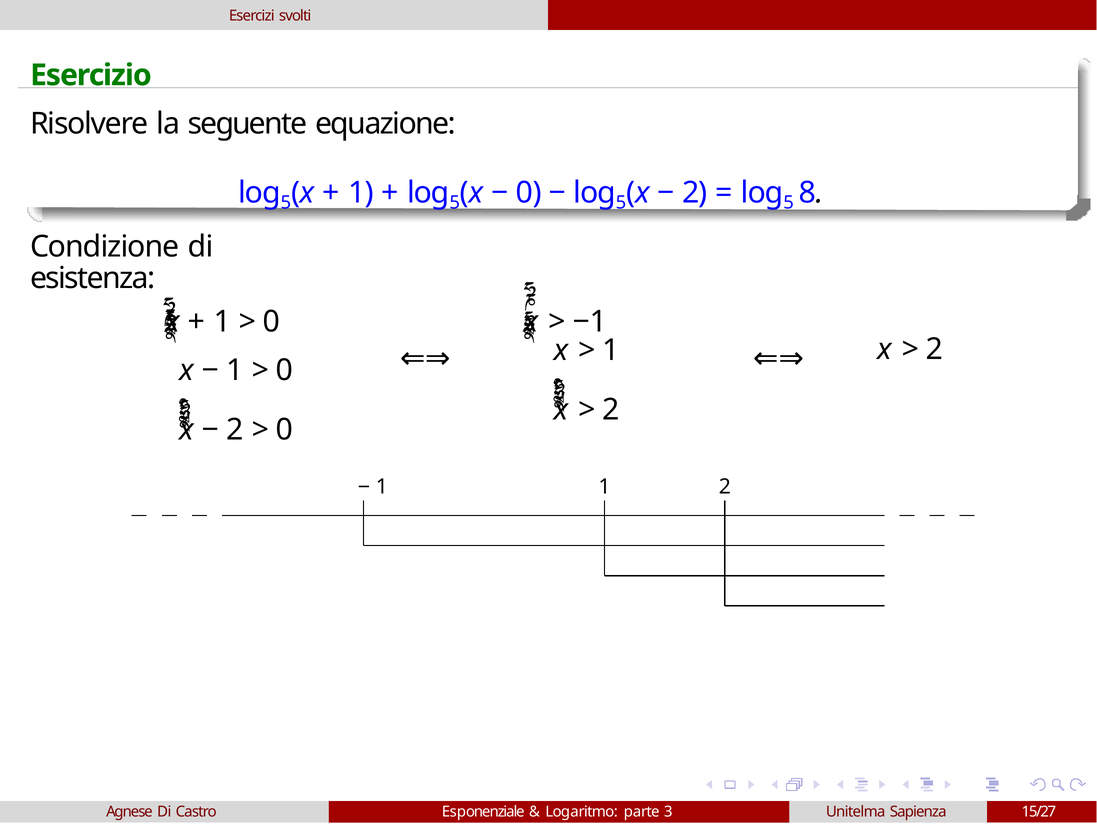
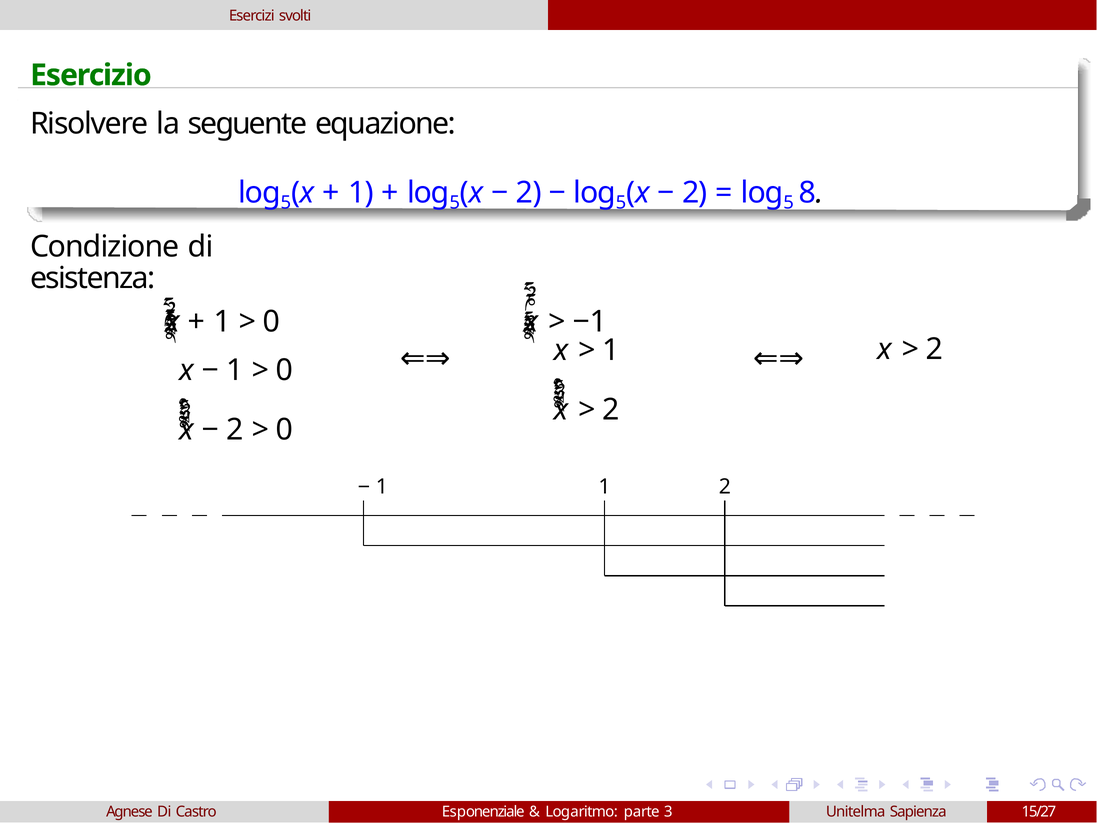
0 at (529, 193): 0 -> 2
